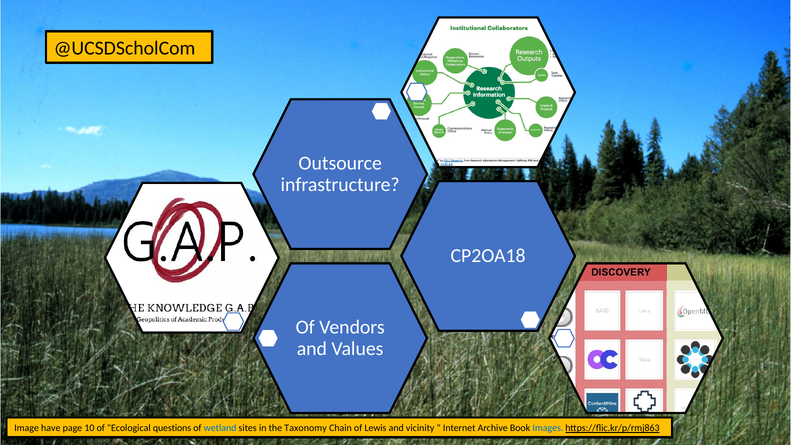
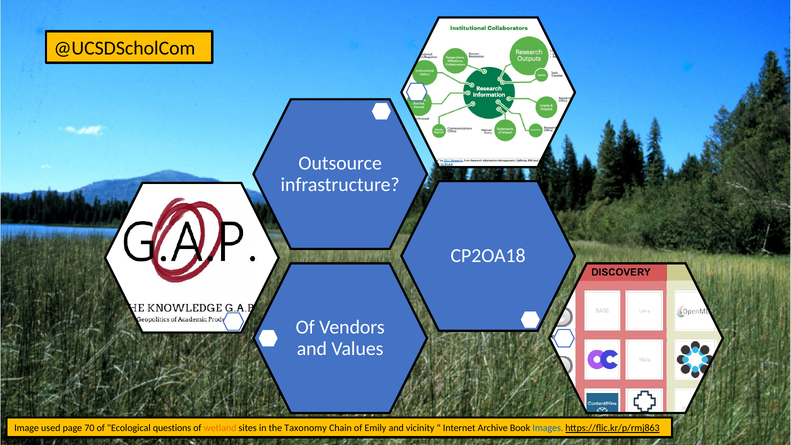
have: have -> used
10: 10 -> 70
wetland colour: blue -> orange
Lewis: Lewis -> Emily
